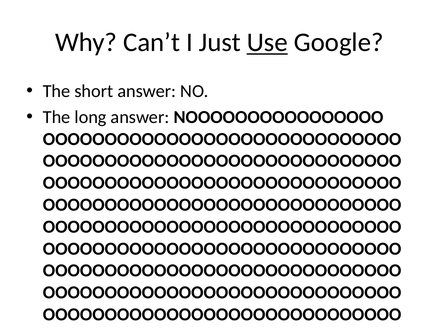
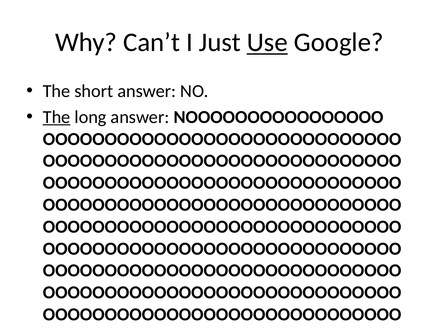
The at (57, 117) underline: none -> present
